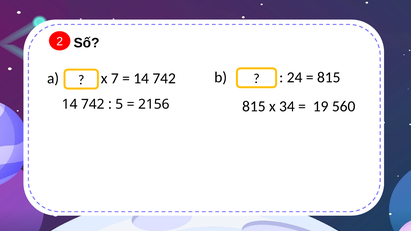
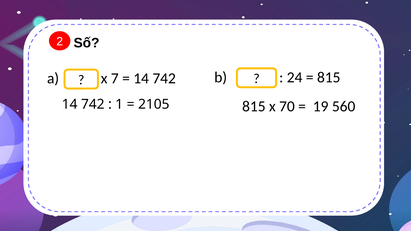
5: 5 -> 1
2156: 2156 -> 2105
34: 34 -> 70
